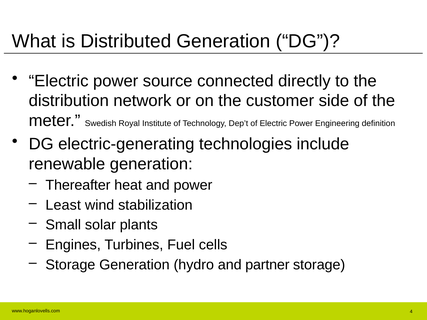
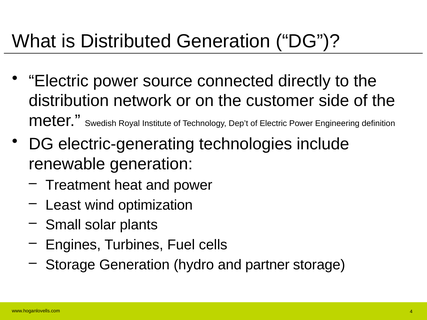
Thereafter: Thereafter -> Treatment
stabilization: stabilization -> optimization
